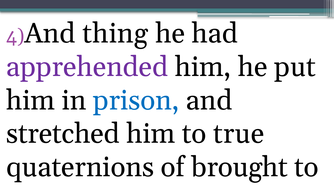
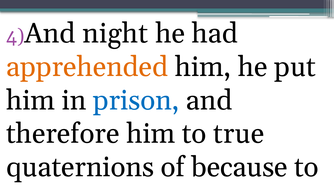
thing: thing -> night
apprehended colour: purple -> orange
stretched: stretched -> therefore
brought: brought -> because
